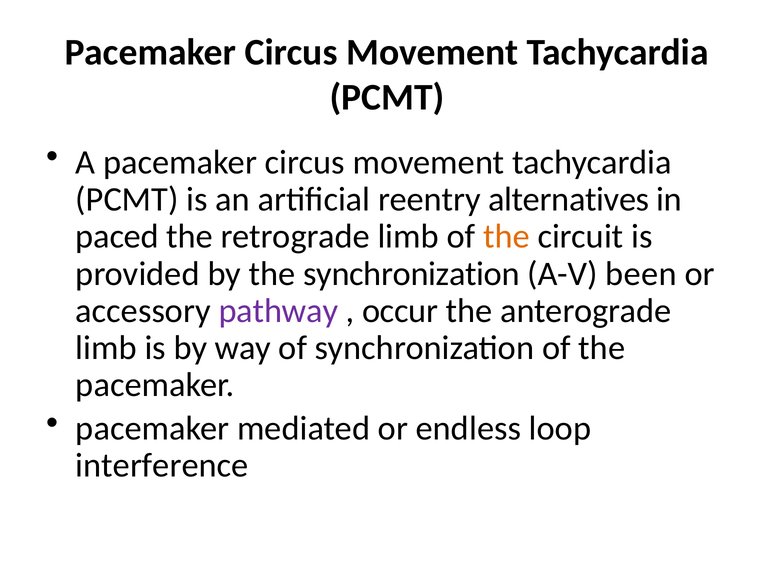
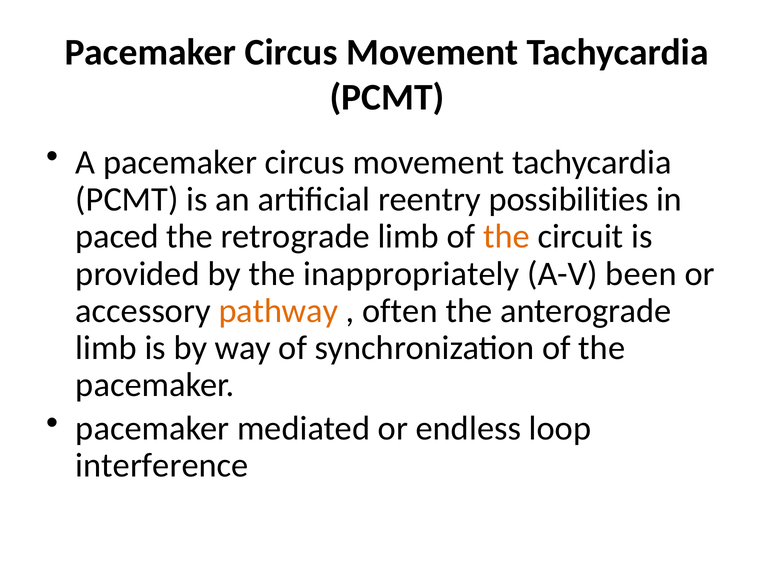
alternatives: alternatives -> possibilities
the synchronization: synchronization -> inappropriately
pathway colour: purple -> orange
occur: occur -> often
